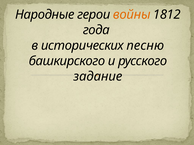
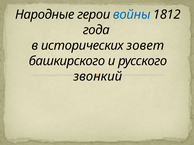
войны colour: orange -> blue
песню: песню -> зовет
задание: задание -> звонкий
